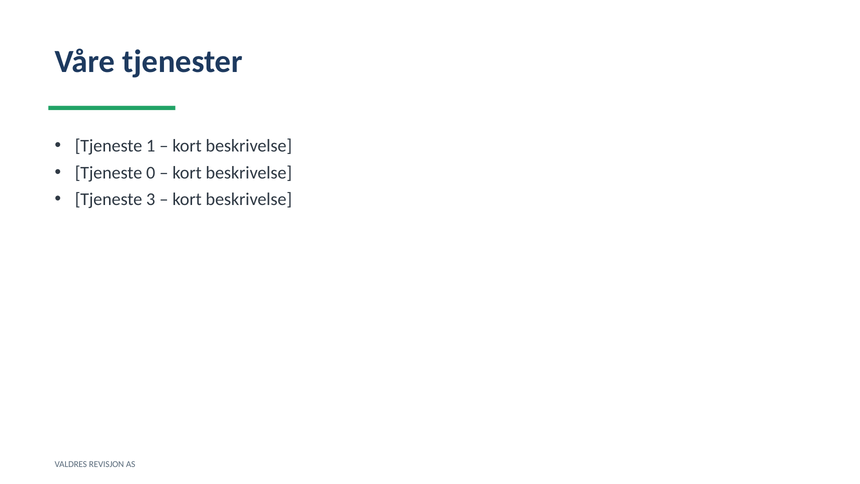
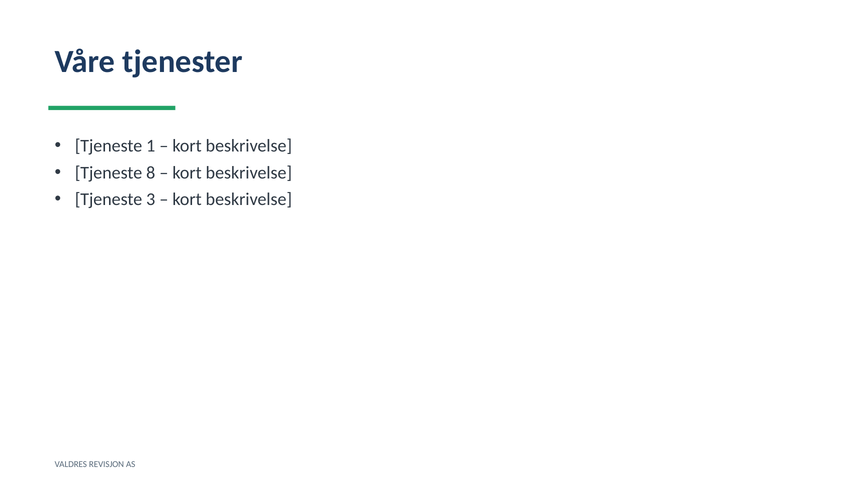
0: 0 -> 8
